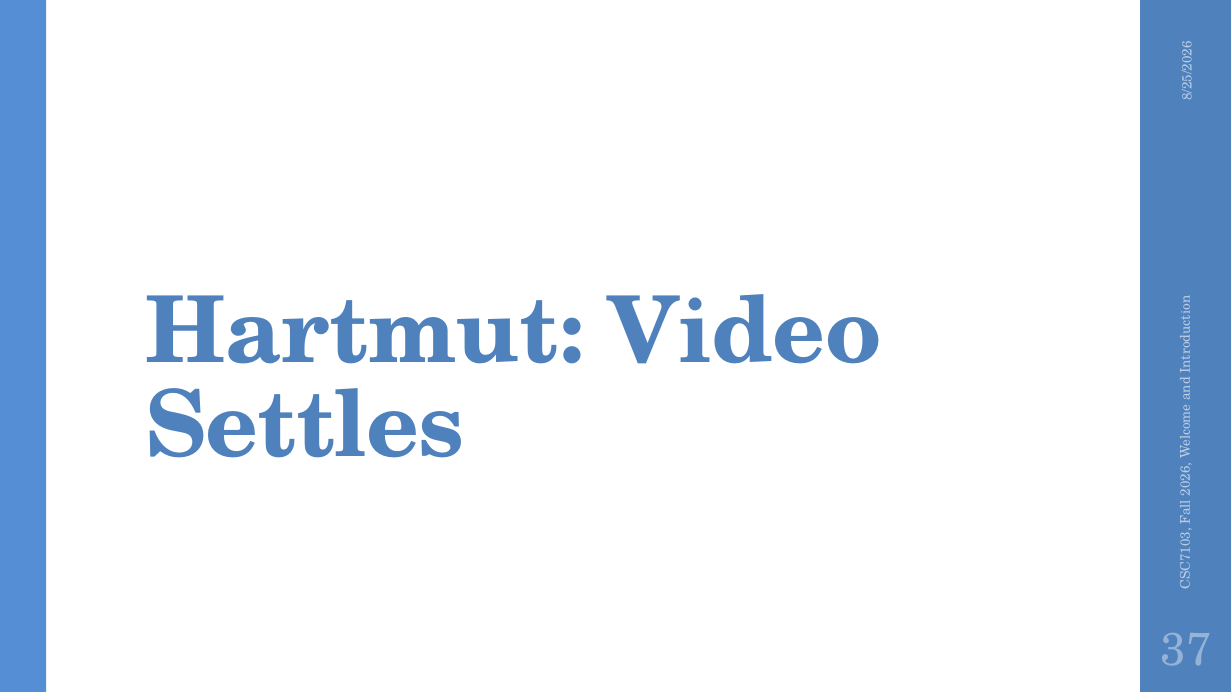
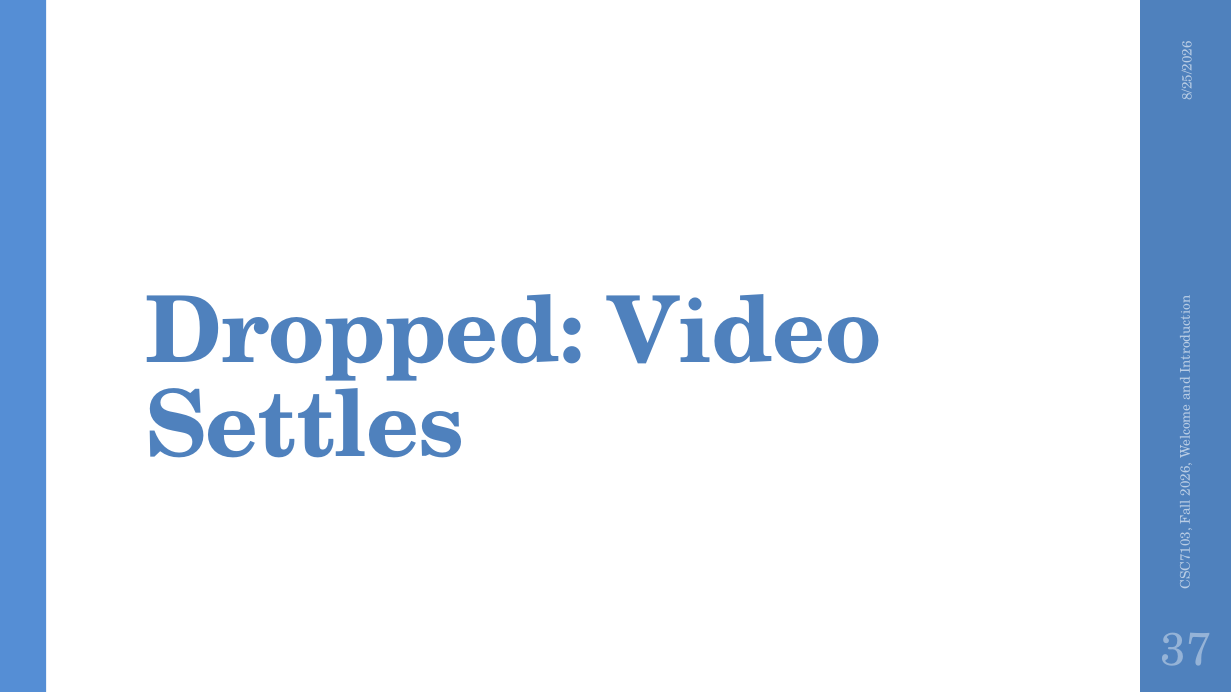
Hartmut: Hartmut -> Dropped
